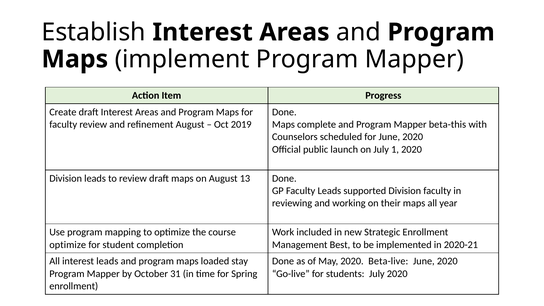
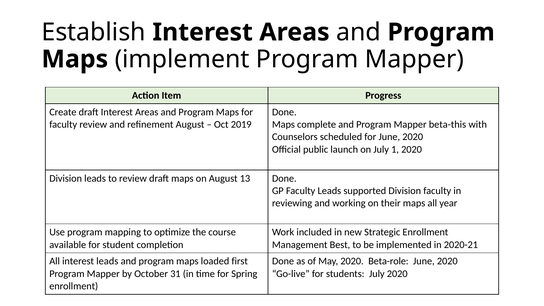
optimize at (68, 245): optimize -> available
stay: stay -> first
Beta-live: Beta-live -> Beta-role
